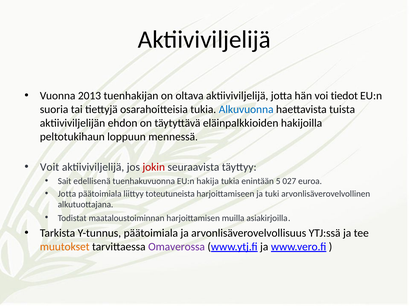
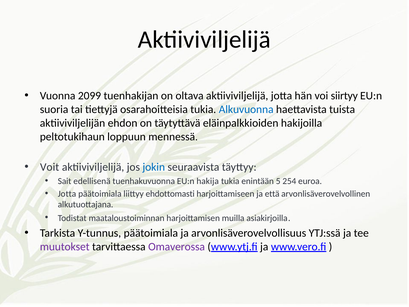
2013: 2013 -> 2099
tiedot: tiedot -> siirtyy
jokin colour: red -> blue
027: 027 -> 254
toteutuneista: toteutuneista -> ehdottomasti
tuki: tuki -> että
muutokset colour: orange -> purple
